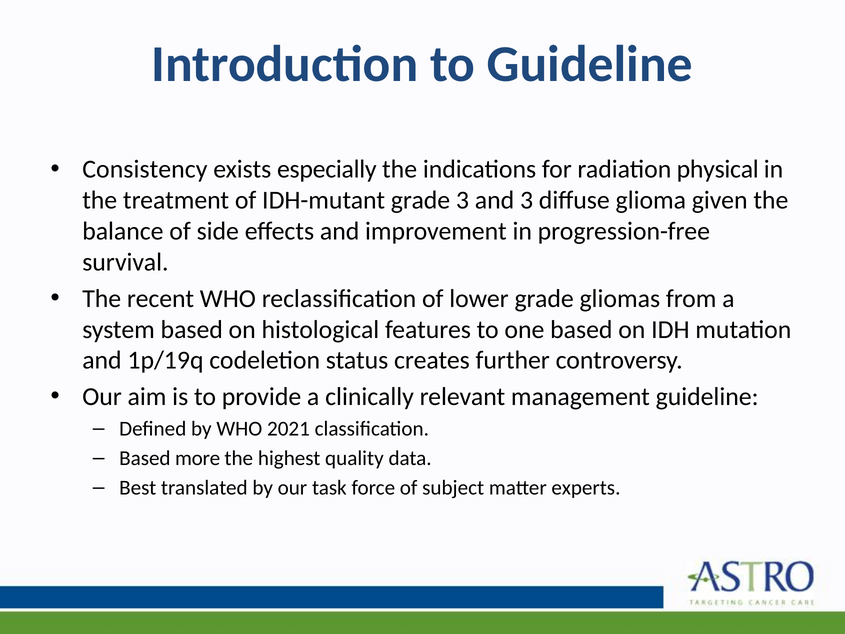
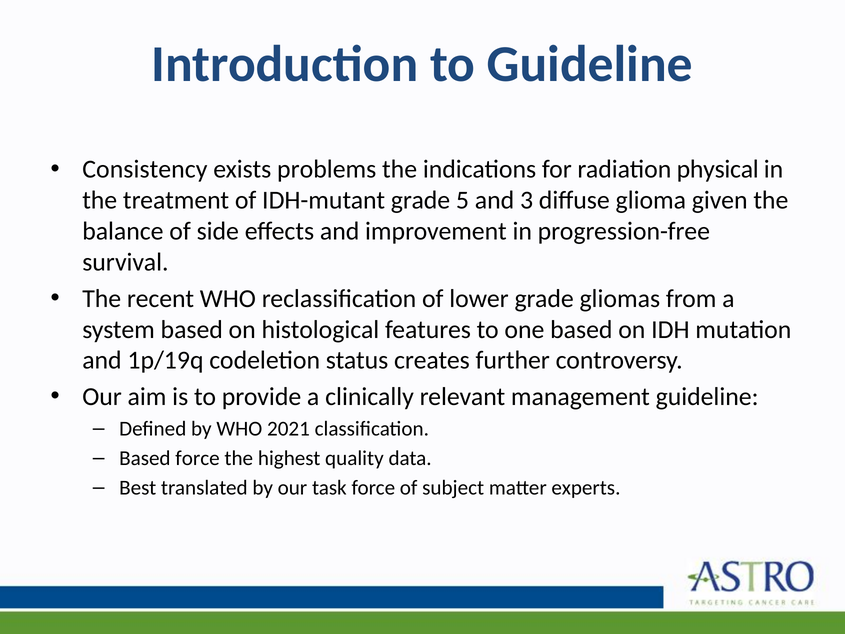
especially: especially -> problems
grade 3: 3 -> 5
Based more: more -> force
